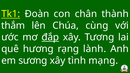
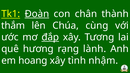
Đoàn underline: none -> present
sương: sương -> hoang
mạng: mạng -> nhậm
